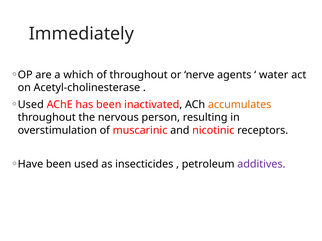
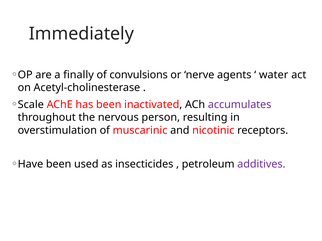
which: which -> finally
of throughout: throughout -> convulsions
Used at (31, 105): Used -> Scale
accumulates colour: orange -> purple
